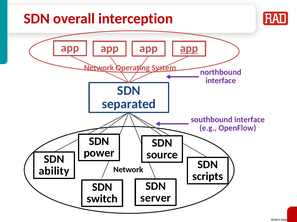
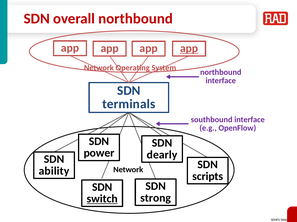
overall interception: interception -> northbound
separated: separated -> terminals
source: source -> dearly
server: server -> strong
switch underline: none -> present
